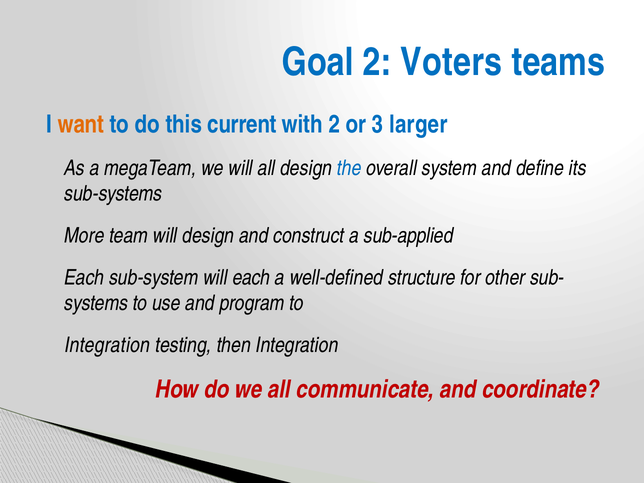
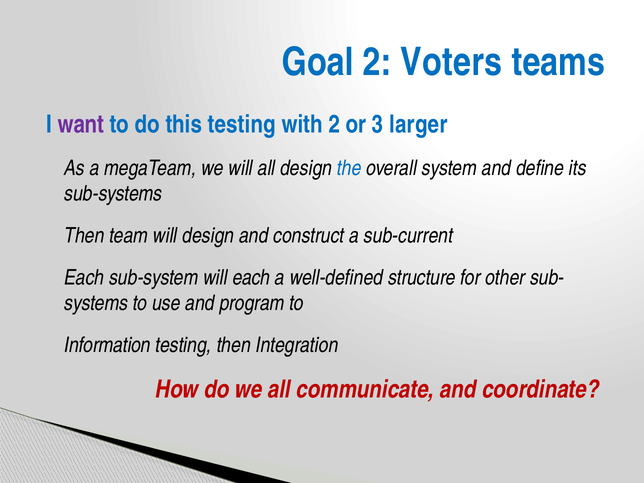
want colour: orange -> purple
this current: current -> testing
More at (84, 236): More -> Then
sub-applied: sub-applied -> sub-current
Integration at (107, 345): Integration -> Information
